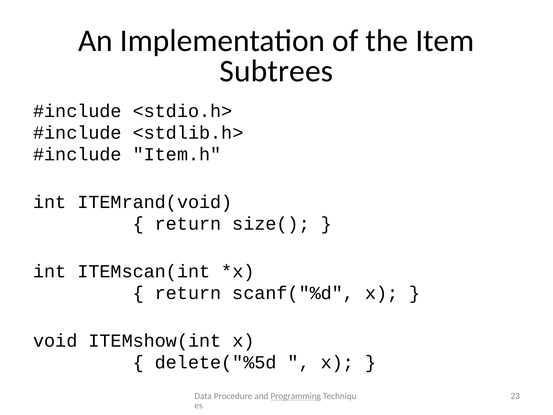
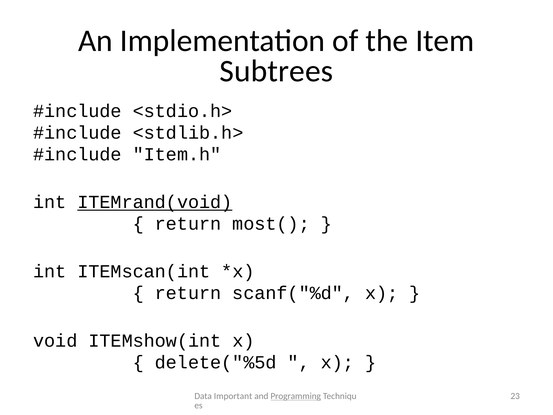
ITEMrand(void underline: none -> present
size(: size( -> most(
Procedure: Procedure -> Important
